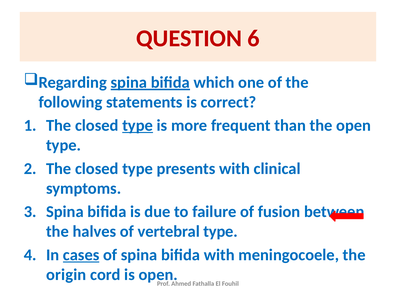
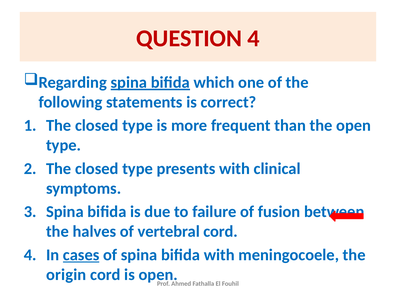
QUESTION 6: 6 -> 4
type at (138, 125) underline: present -> none
vertebral type: type -> cord
